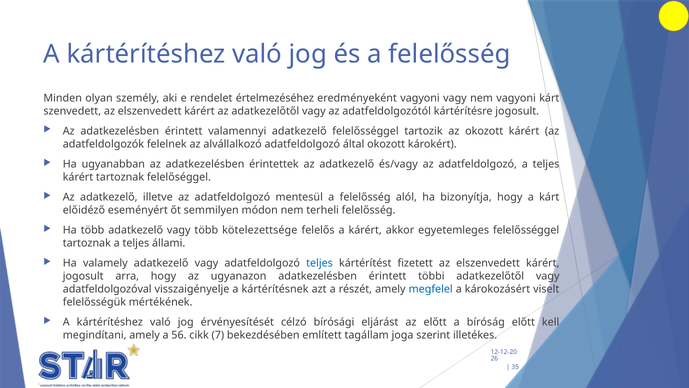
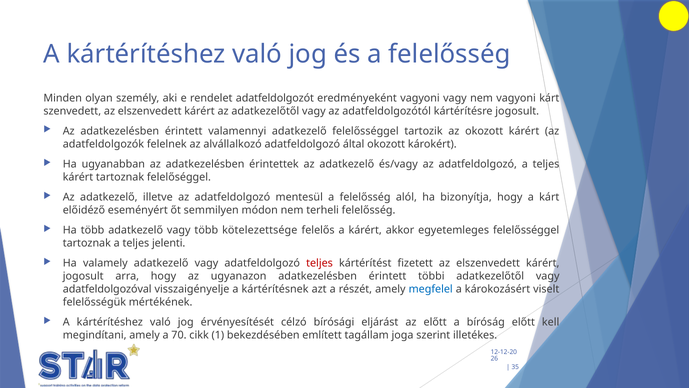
értelmezéséhez: értelmezéséhez -> adatfeldolgozót
állami: állami -> jelenti
teljes at (320, 263) colour: blue -> red
56: 56 -> 70
7: 7 -> 1
